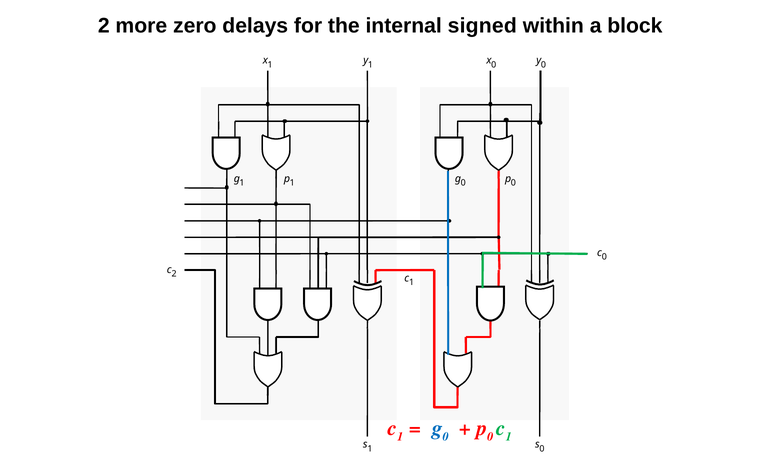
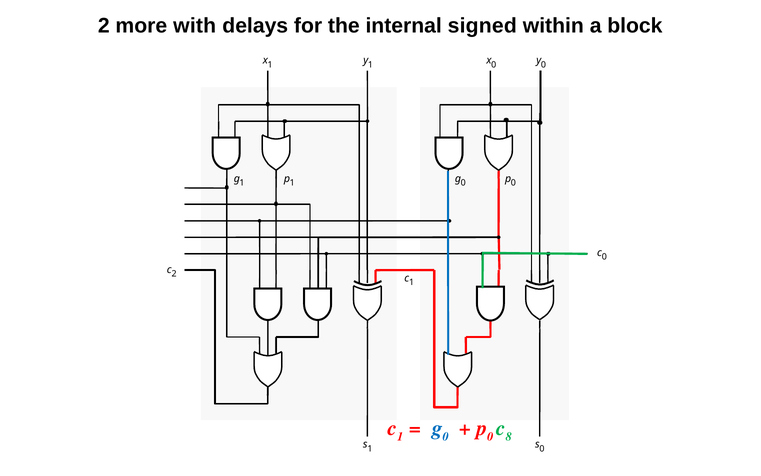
zero: zero -> with
1 at (509, 436): 1 -> 8
